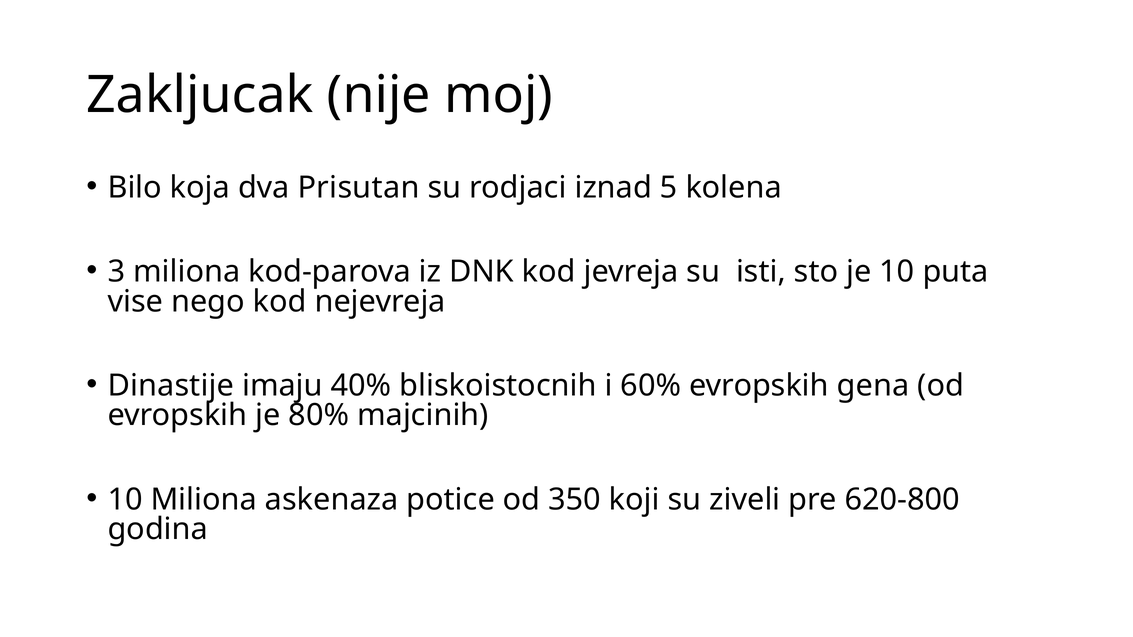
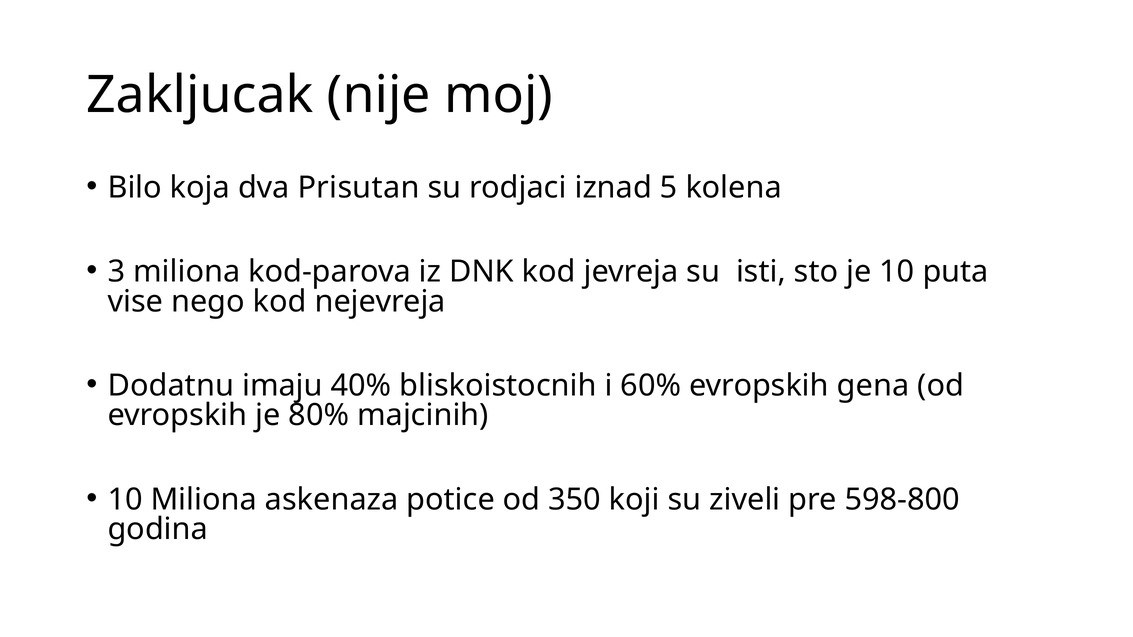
Dinastije: Dinastije -> Dodatnu
620-800: 620-800 -> 598-800
